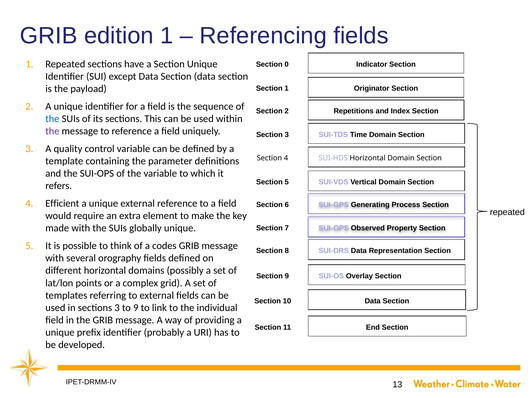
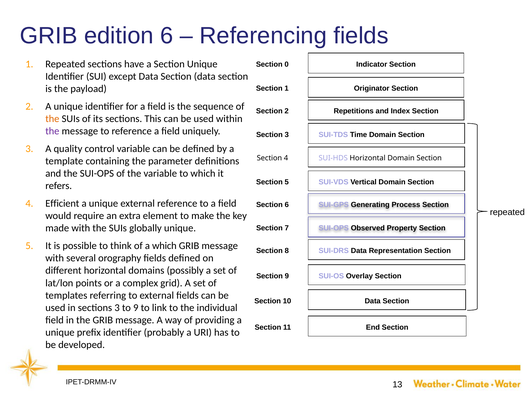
edition 1: 1 -> 6
the at (52, 119) colour: blue -> orange
a codes: codes -> which
